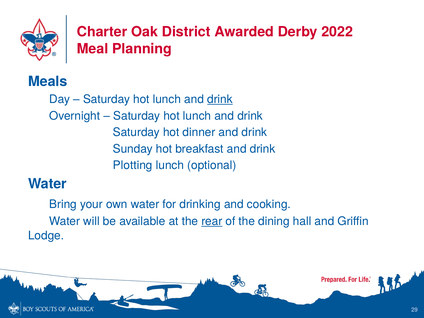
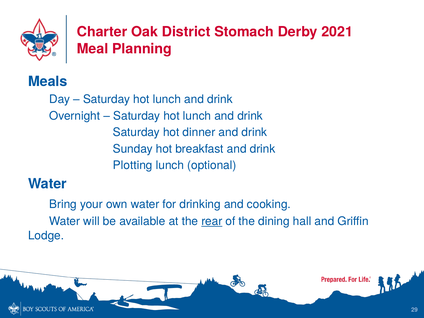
Awarded: Awarded -> Stomach
2022: 2022 -> 2021
drink at (220, 99) underline: present -> none
